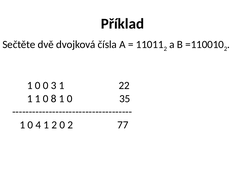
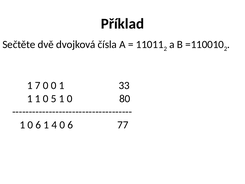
0 at (38, 85): 0 -> 7
0 3: 3 -> 0
22: 22 -> 33
8: 8 -> 5
35: 35 -> 80
1 0 4: 4 -> 6
1 2: 2 -> 4
2 at (70, 125): 2 -> 6
